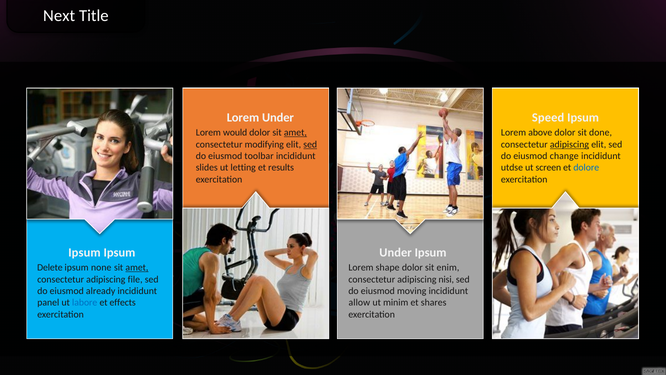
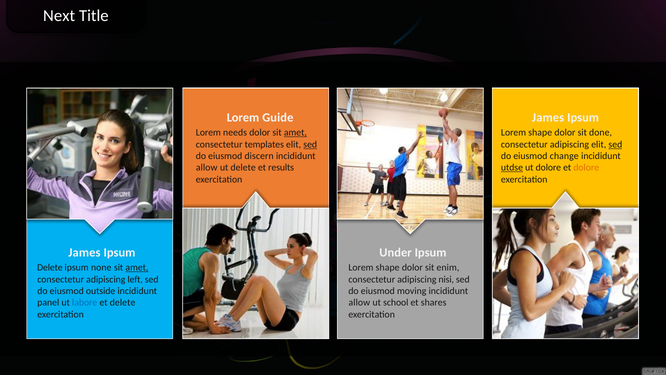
Lorem Under: Under -> Guide
Speed at (548, 117): Speed -> James
would: would -> needs
above at (540, 133): above -> shape
modifying: modifying -> templates
adipiscing at (569, 144) underline: present -> none
sed at (615, 144) underline: none -> present
toolbar: toolbar -> discern
slides at (207, 168): slides -> allow
ut letting: letting -> delete
utdse underline: none -> present
ut screen: screen -> dolore
dolore at (586, 168) colour: blue -> orange
Ipsum at (84, 252): Ipsum -> James
file: file -> left
already: already -> outside
et effects: effects -> delete
minim: minim -> school
